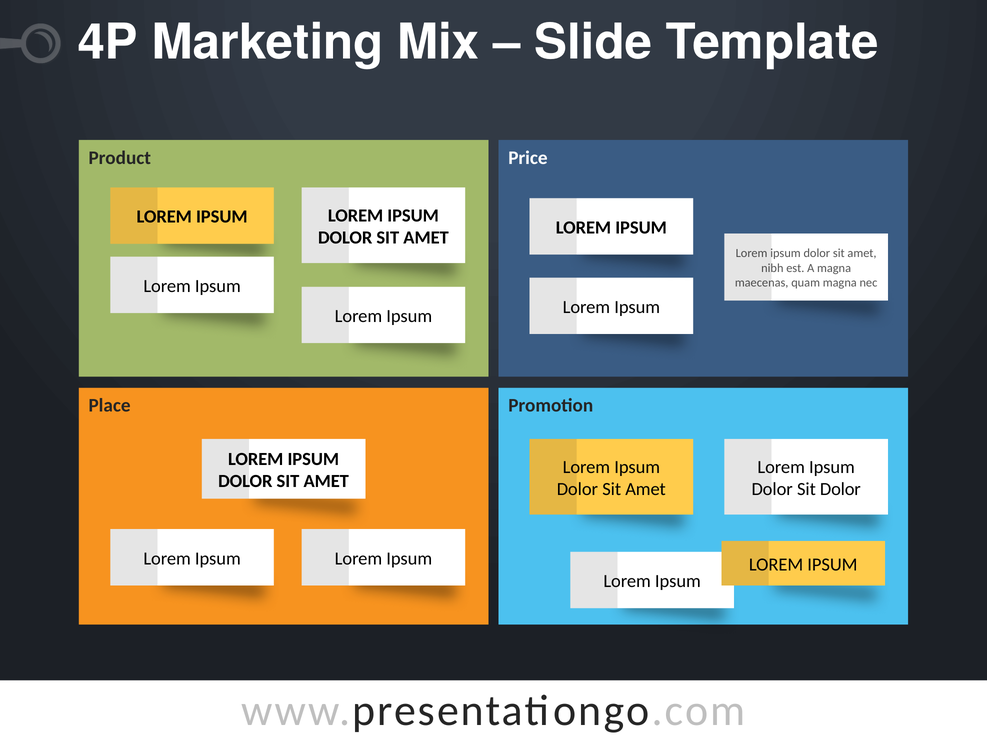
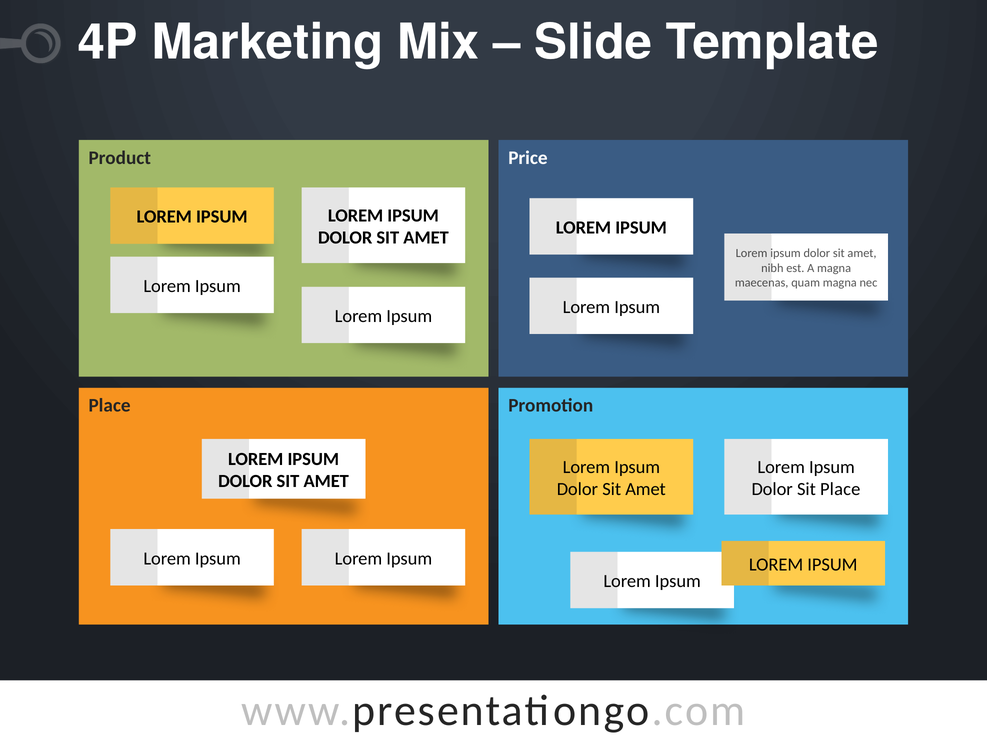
Sit Dolor: Dolor -> Place
